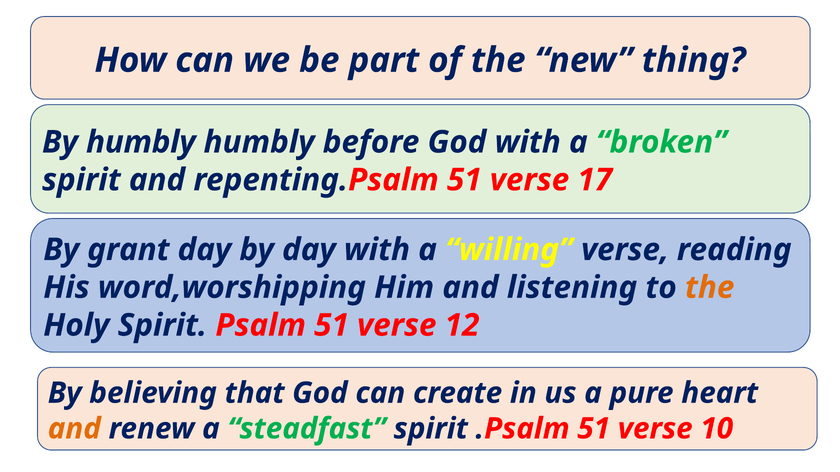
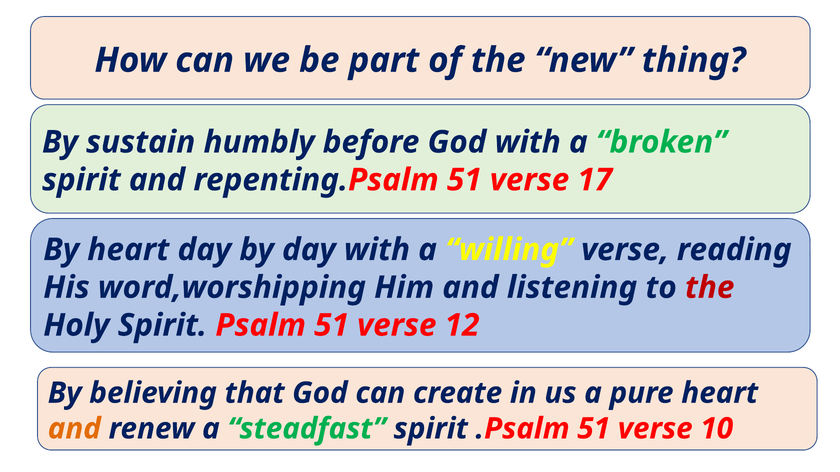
By humbly: humbly -> sustain
By grant: grant -> heart
the at (710, 288) colour: orange -> red
